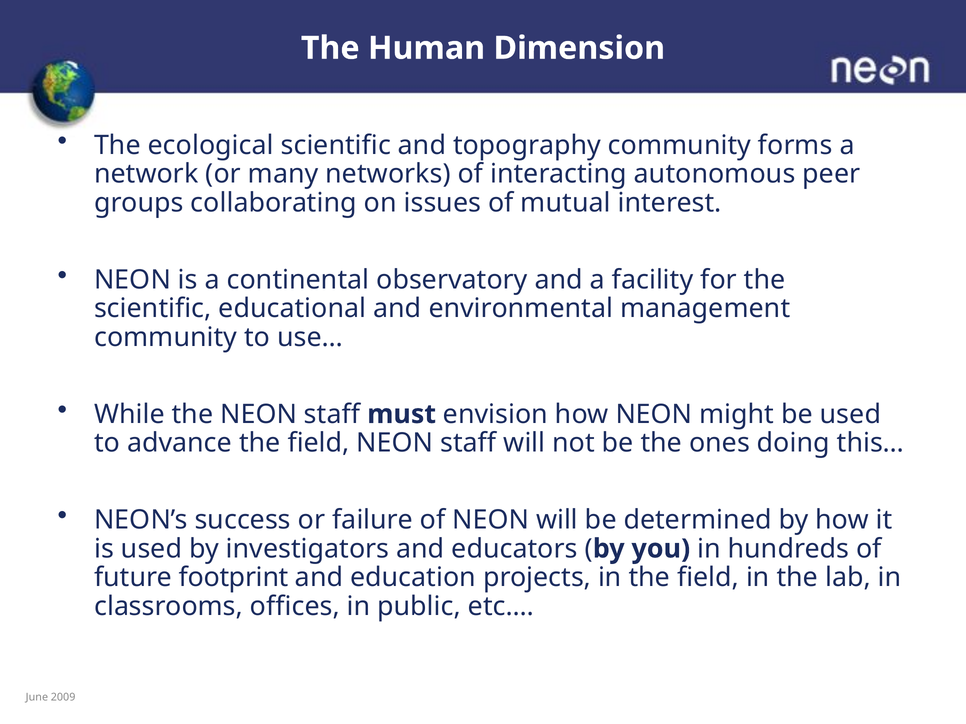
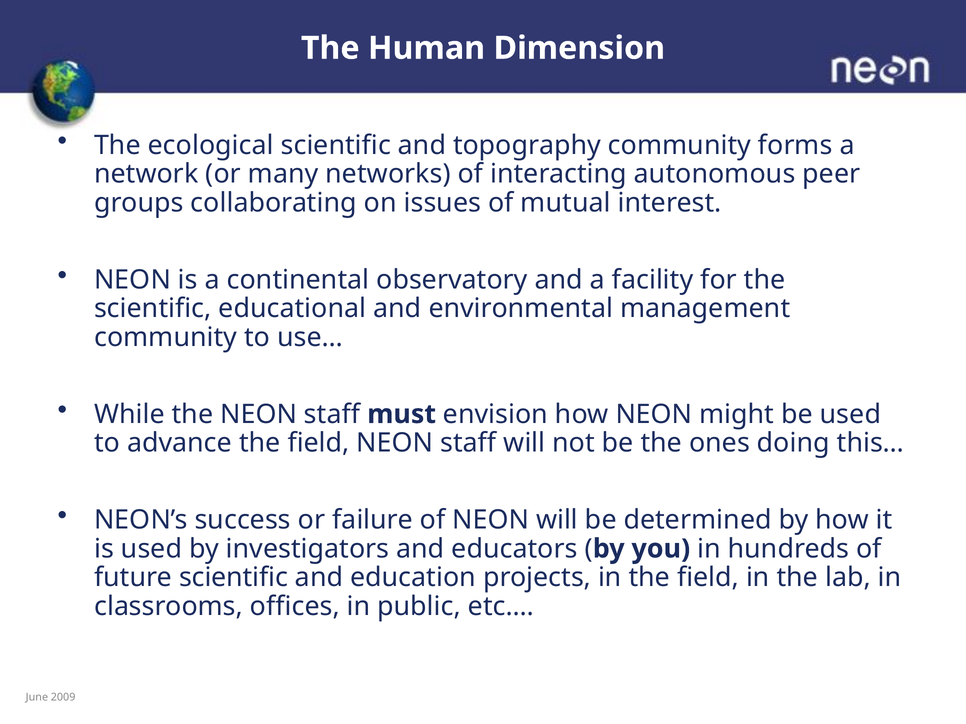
future footprint: footprint -> scientific
